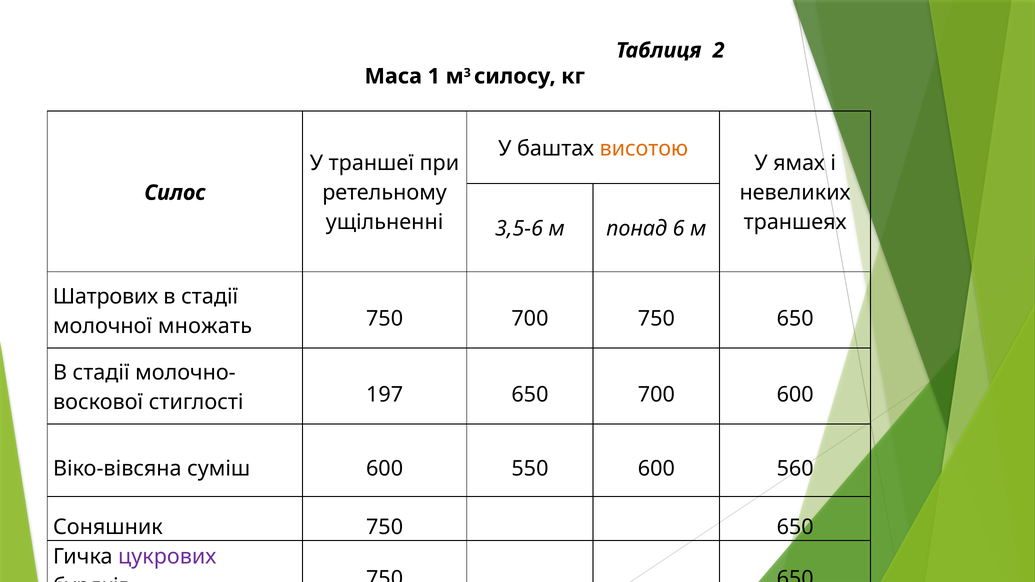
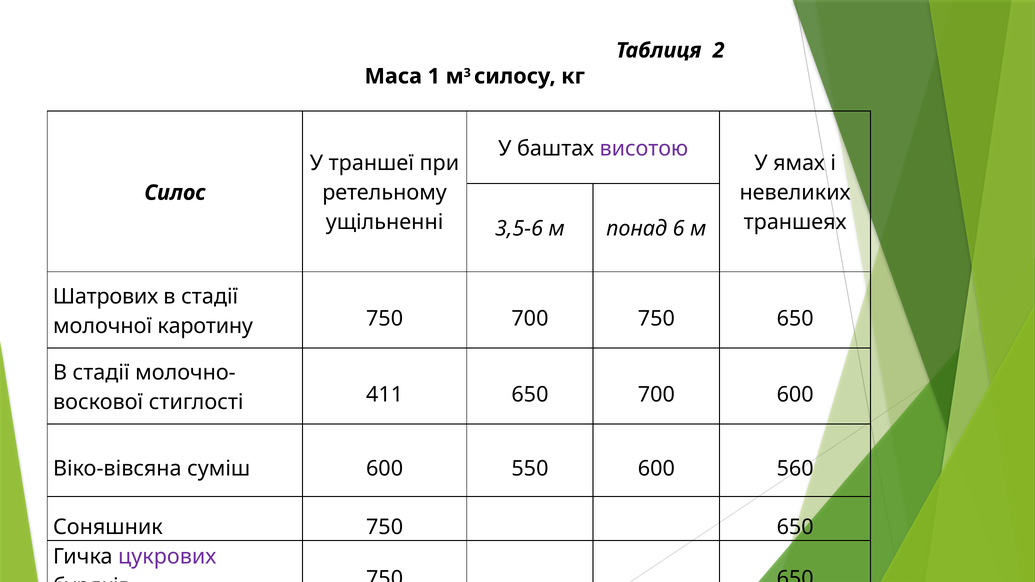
висотою colour: orange -> purple
множать: множать -> каротину
197: 197 -> 411
